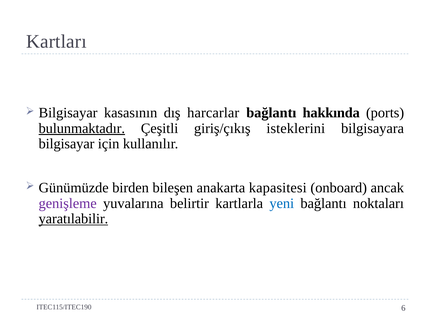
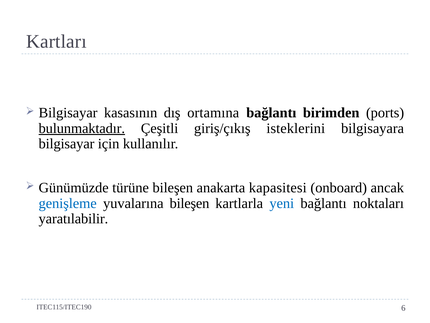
harcarlar: harcarlar -> ortamına
hakkında: hakkında -> birimden
birden: birden -> türüne
genişleme colour: purple -> blue
yuvalarına belirtir: belirtir -> bileşen
yaratılabilir underline: present -> none
